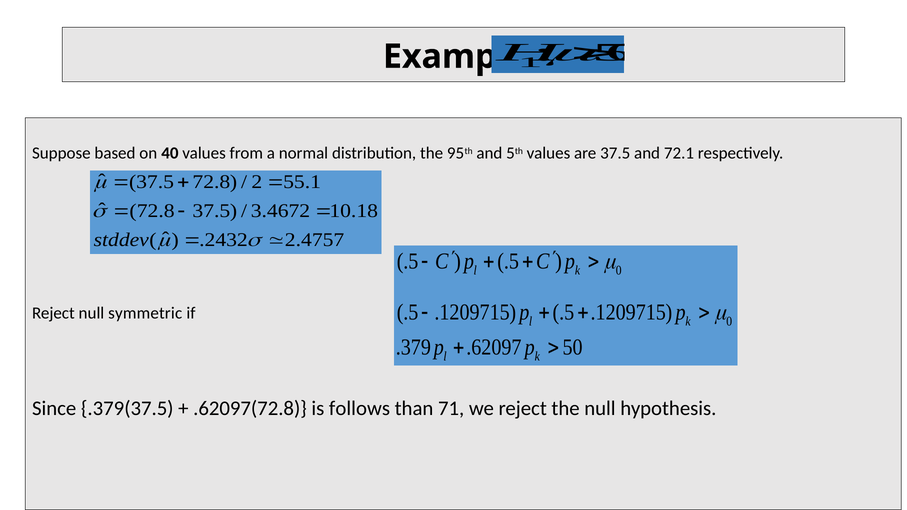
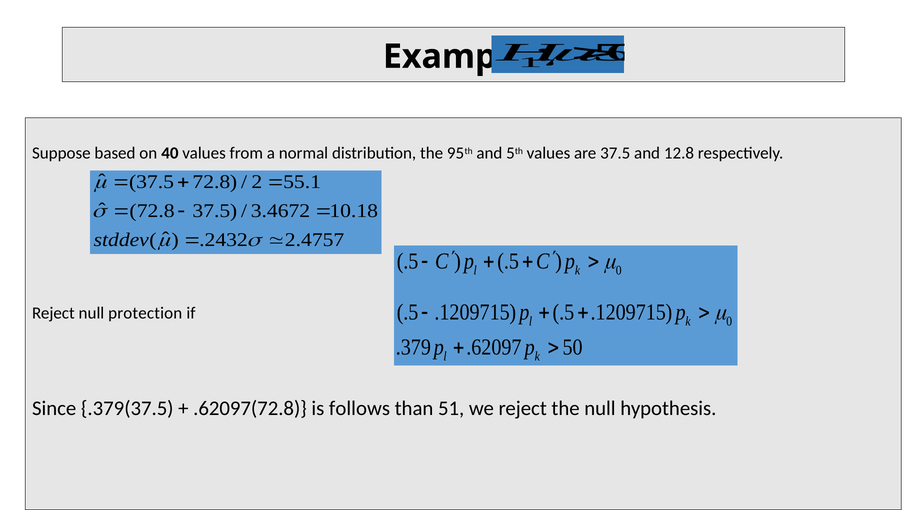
72.1: 72.1 -> 12.8
symmetric: symmetric -> protection
71: 71 -> 51
